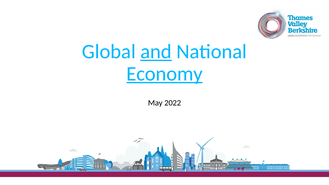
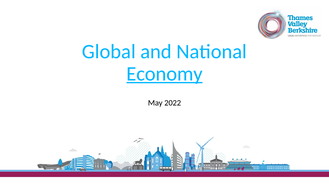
and underline: present -> none
